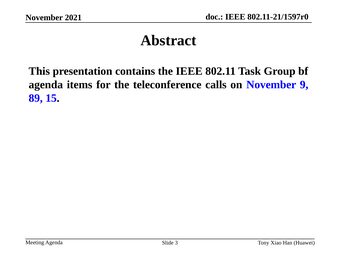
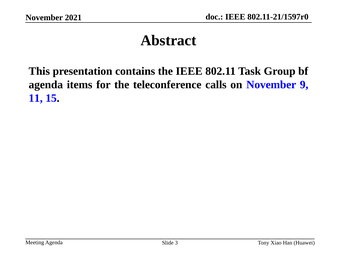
89: 89 -> 11
